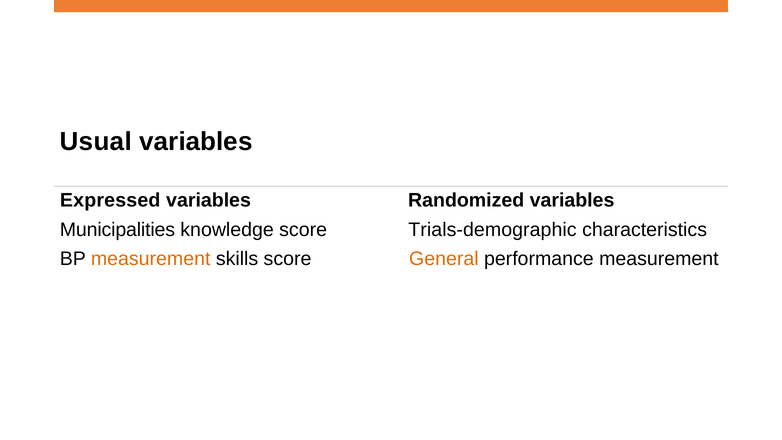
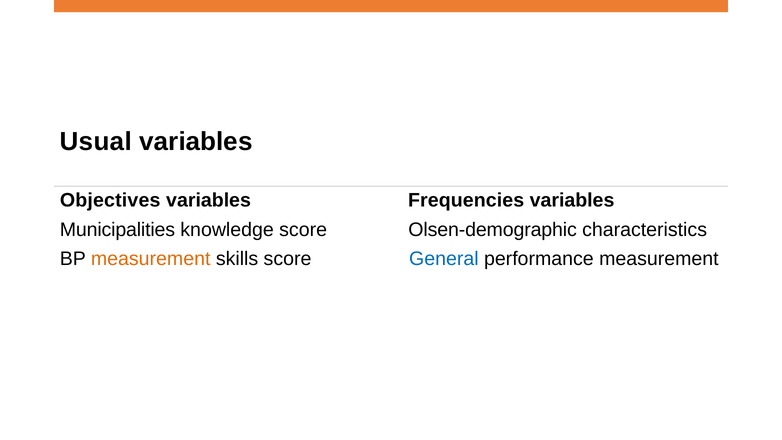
Expressed: Expressed -> Objectives
Randomized: Randomized -> Frequencies
Trials-demographic: Trials-demographic -> Olsen-demographic
General colour: orange -> blue
